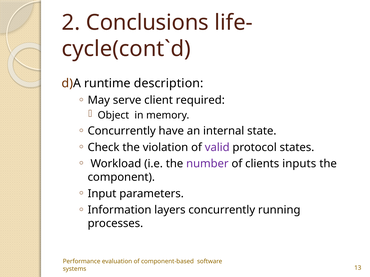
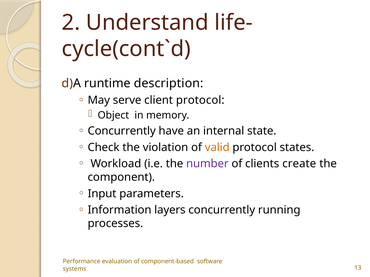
Conclusions: Conclusions -> Understand
client required: required -> protocol
valid colour: purple -> orange
inputs: inputs -> create
